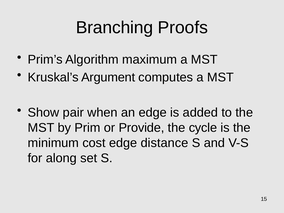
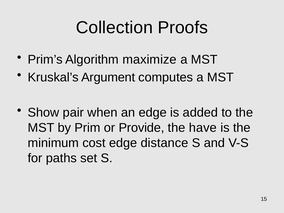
Branching: Branching -> Collection
maximum: maximum -> maximize
cycle: cycle -> have
along: along -> paths
